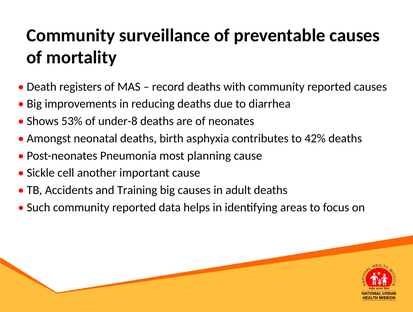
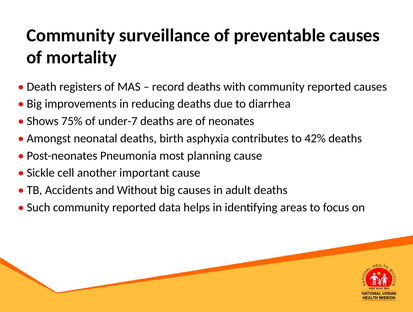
53%: 53% -> 75%
under-8: under-8 -> under-7
Training: Training -> Without
